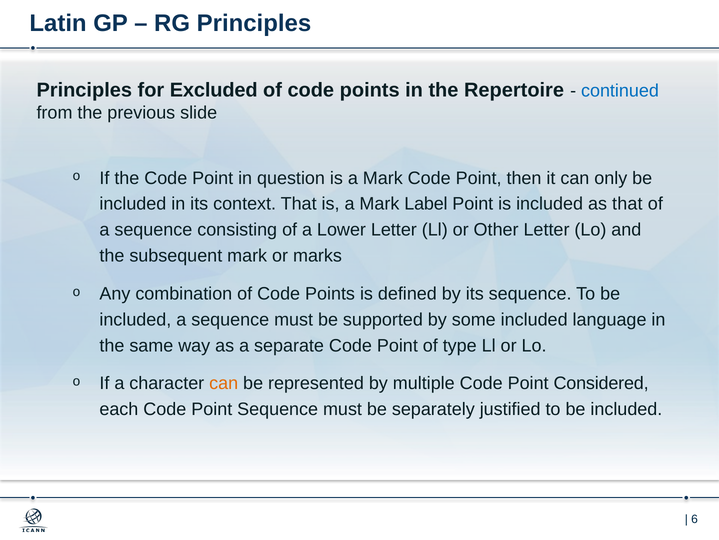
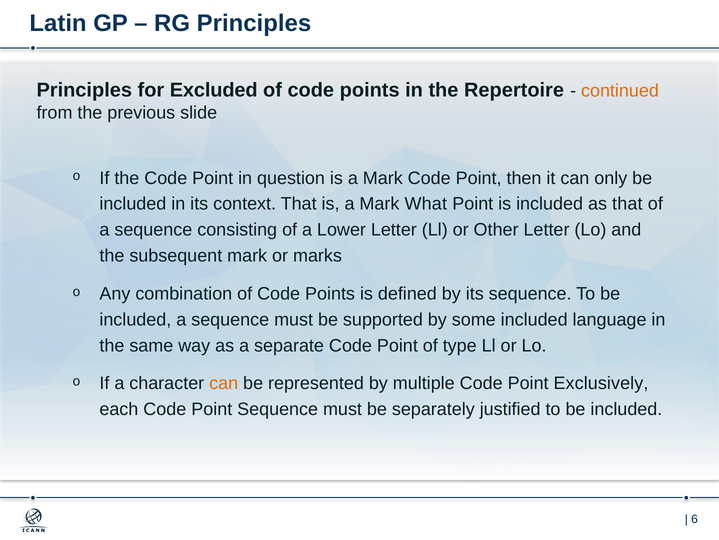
continued colour: blue -> orange
Label: Label -> What
Considered: Considered -> Exclusively
